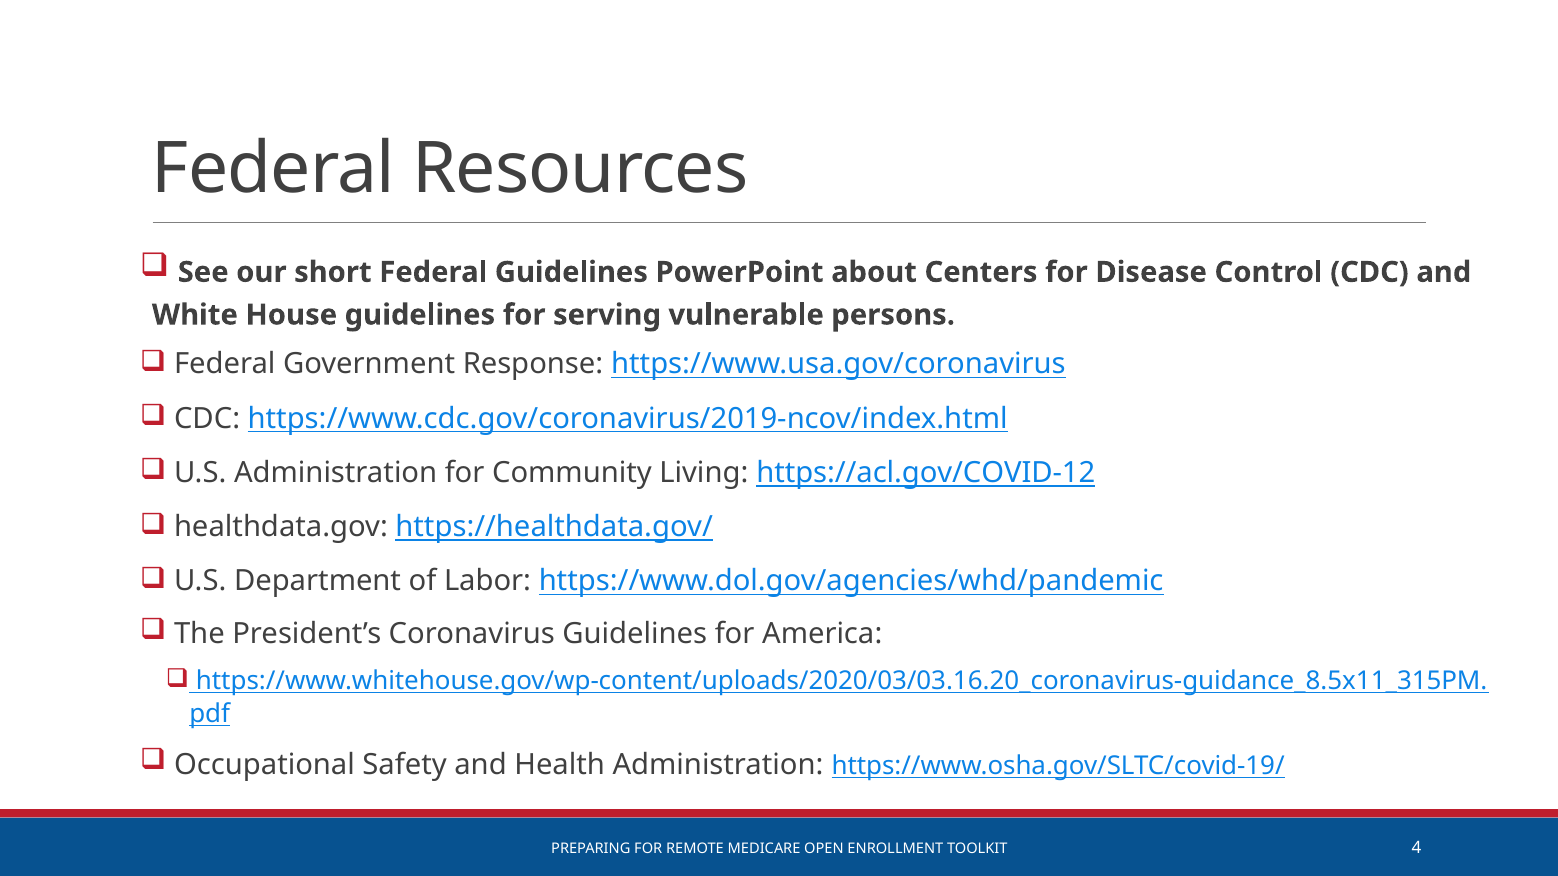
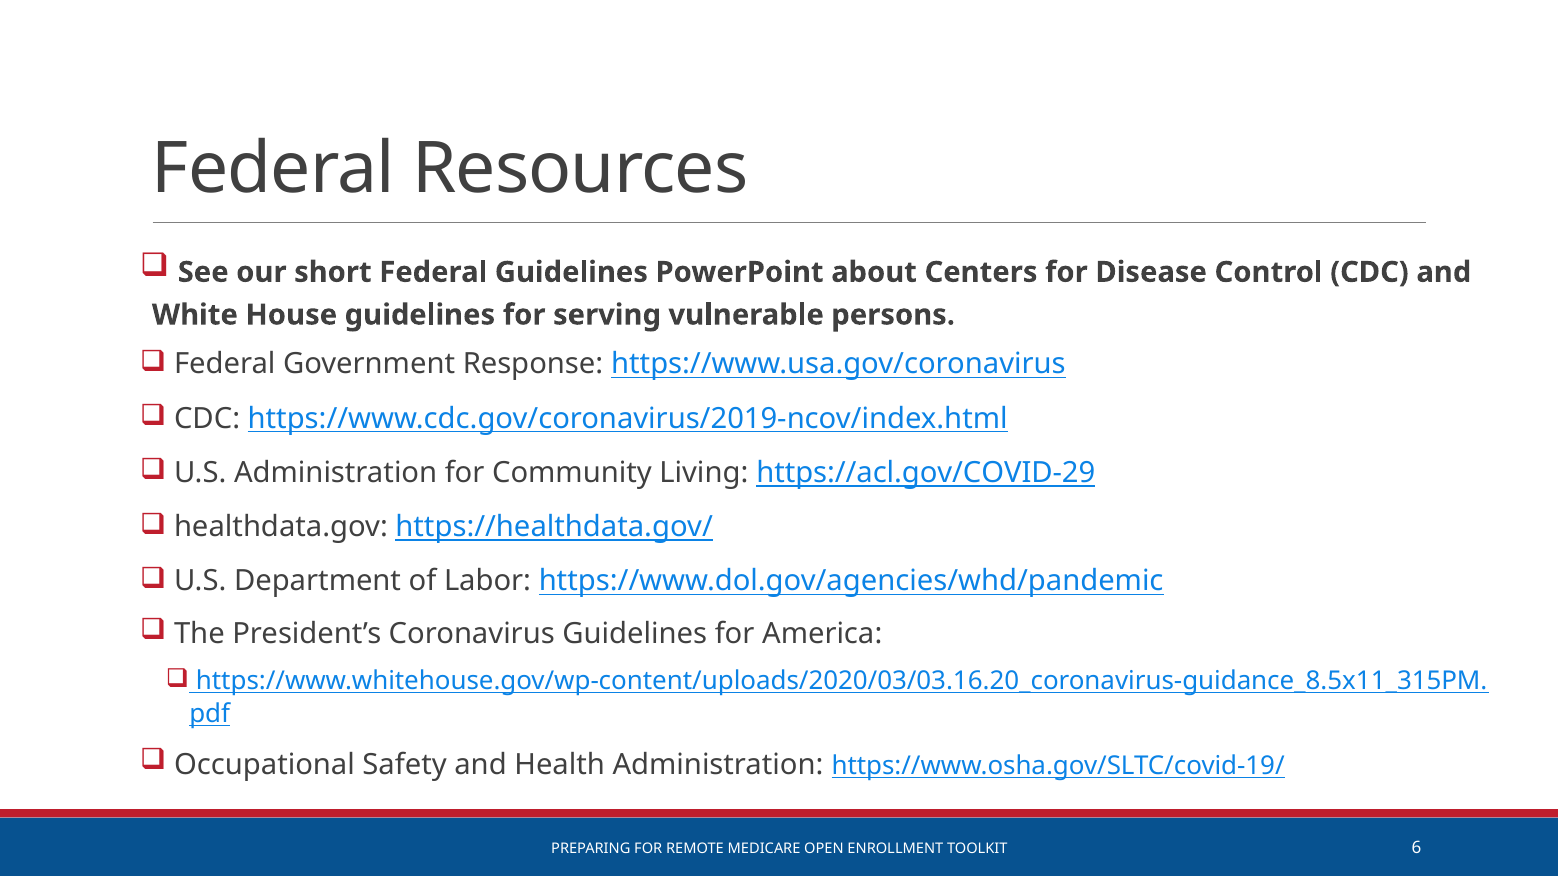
https://acl.gov/COVID-12: https://acl.gov/COVID-12 -> https://acl.gov/COVID-29
4: 4 -> 6
